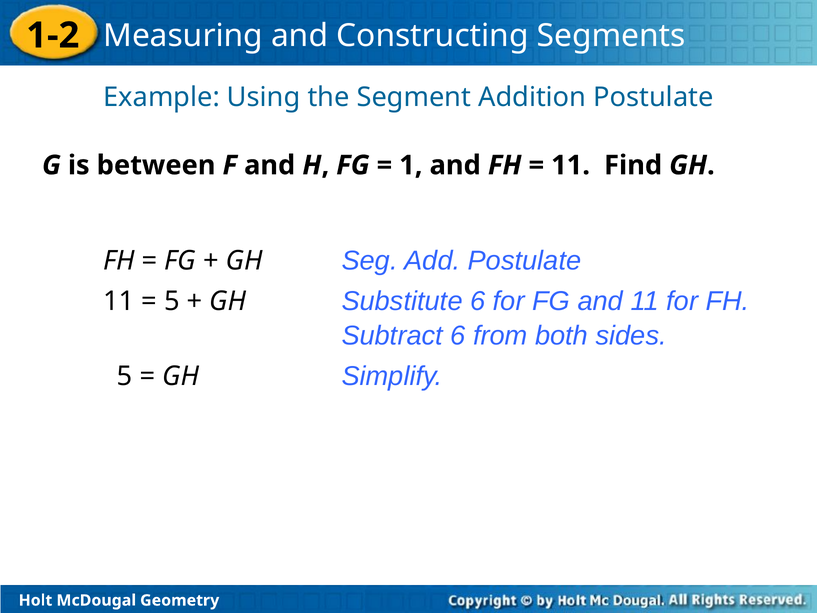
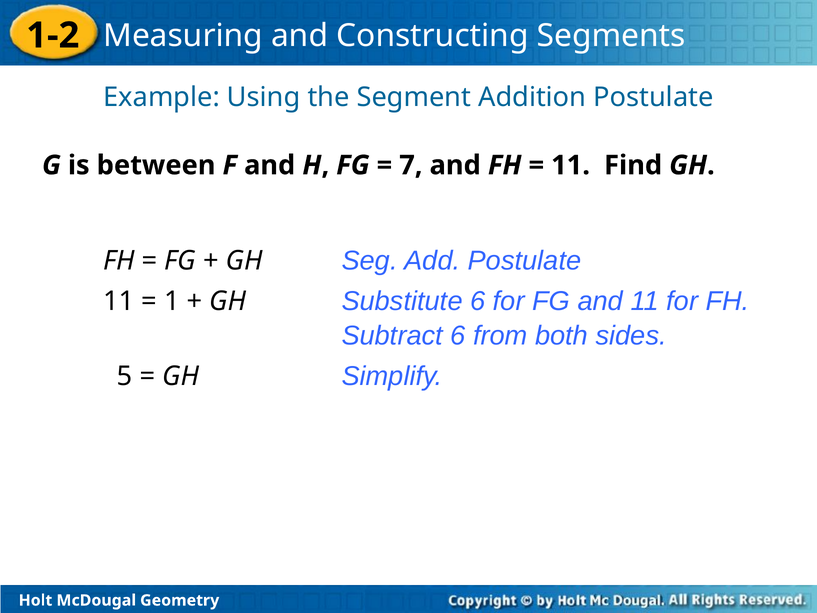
1: 1 -> 7
5 at (172, 301): 5 -> 1
